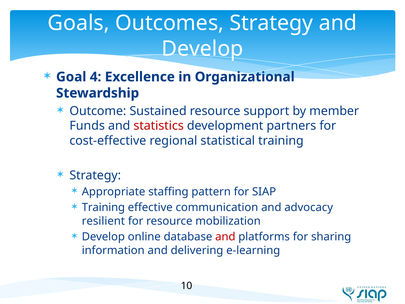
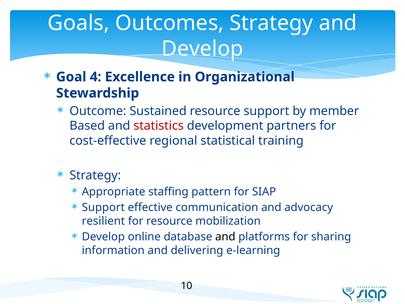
Funds: Funds -> Based
Training at (103, 207): Training -> Support
and at (225, 237) colour: red -> black
